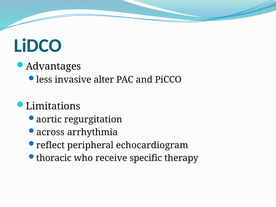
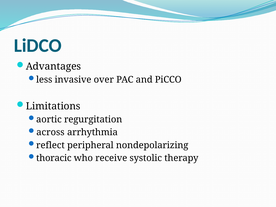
alter: alter -> over
echocardiogram: echocardiogram -> nondepolarizing
specific: specific -> systolic
